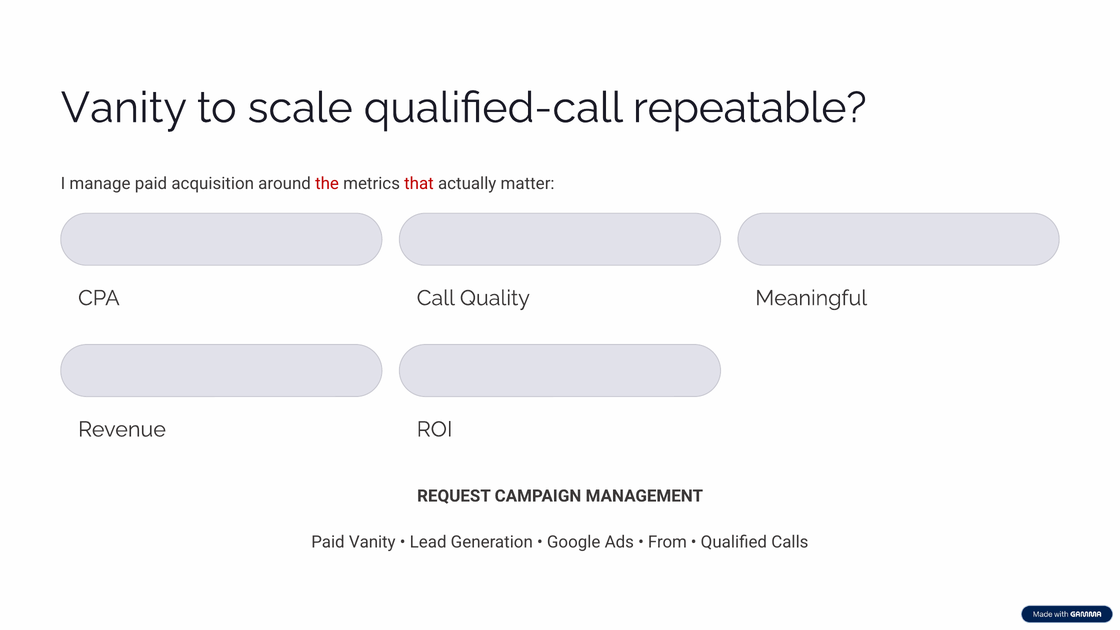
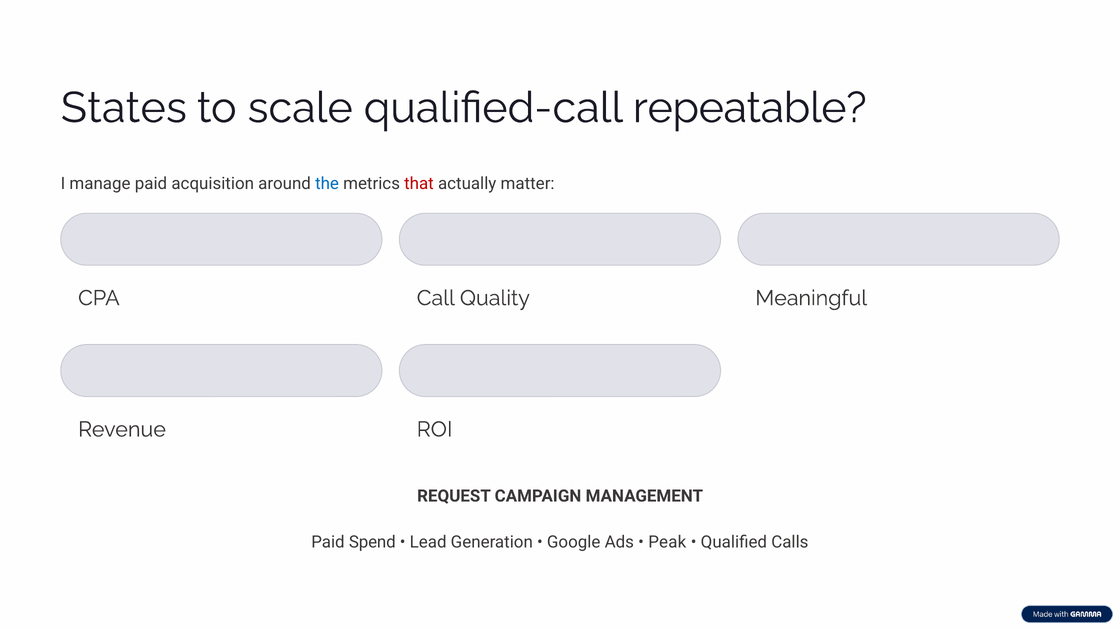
Vanity at (124, 108): Vanity -> States
the colour: red -> blue
Paid Vanity: Vanity -> Spend
From: From -> Peak
